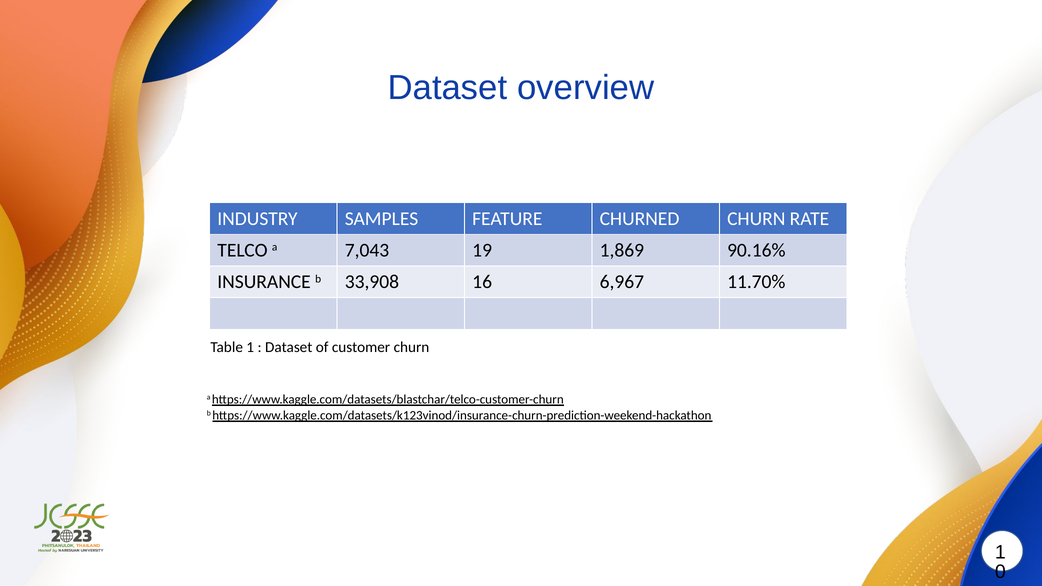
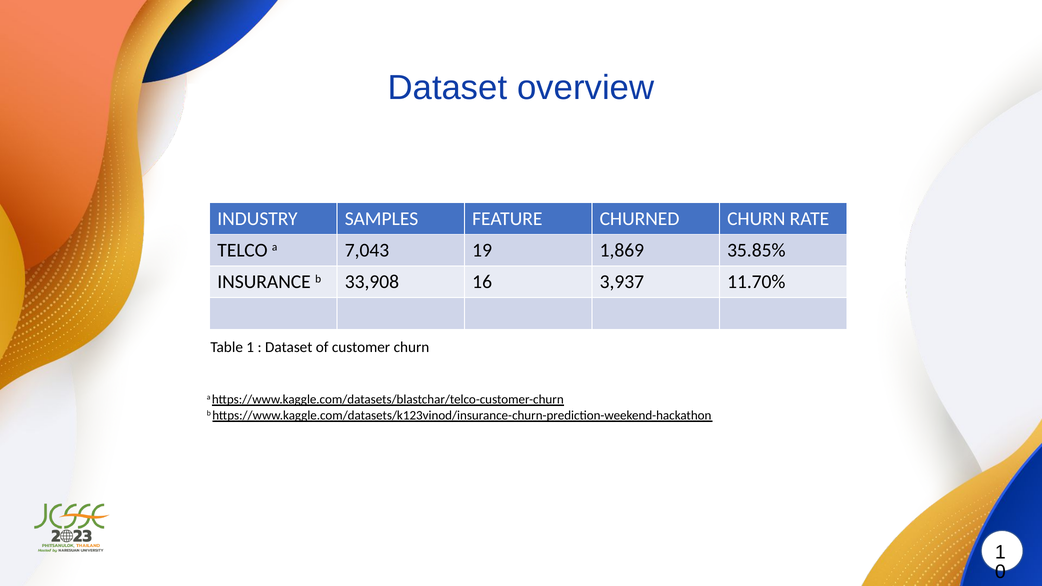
90.16%: 90.16% -> 35.85%
6,967: 6,967 -> 3,937
